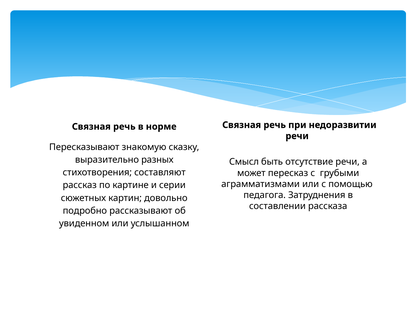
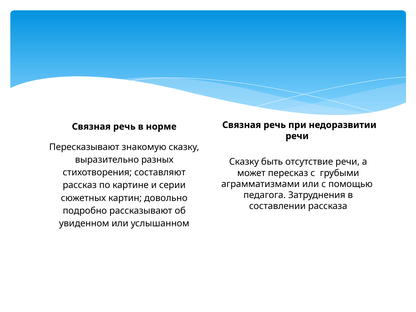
Смысл at (244, 162): Смысл -> Сказку
